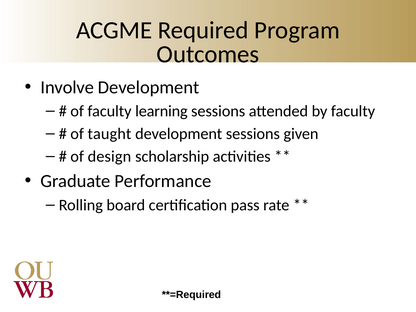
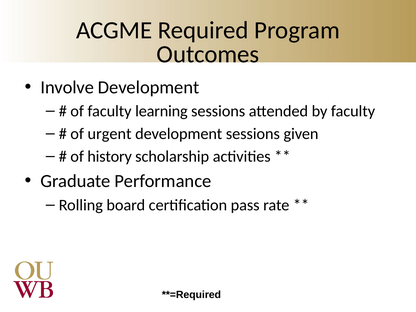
taught: taught -> urgent
design: design -> history
